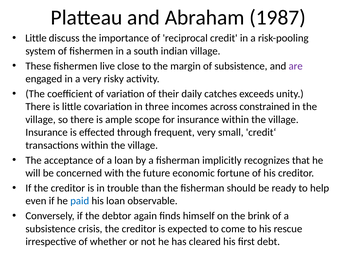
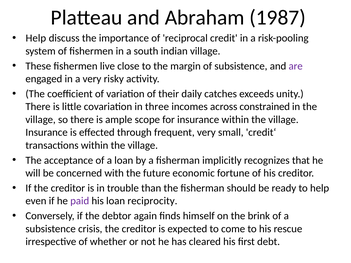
Little at (36, 38): Little -> Help
paid colour: blue -> purple
observable: observable -> reciprocity
